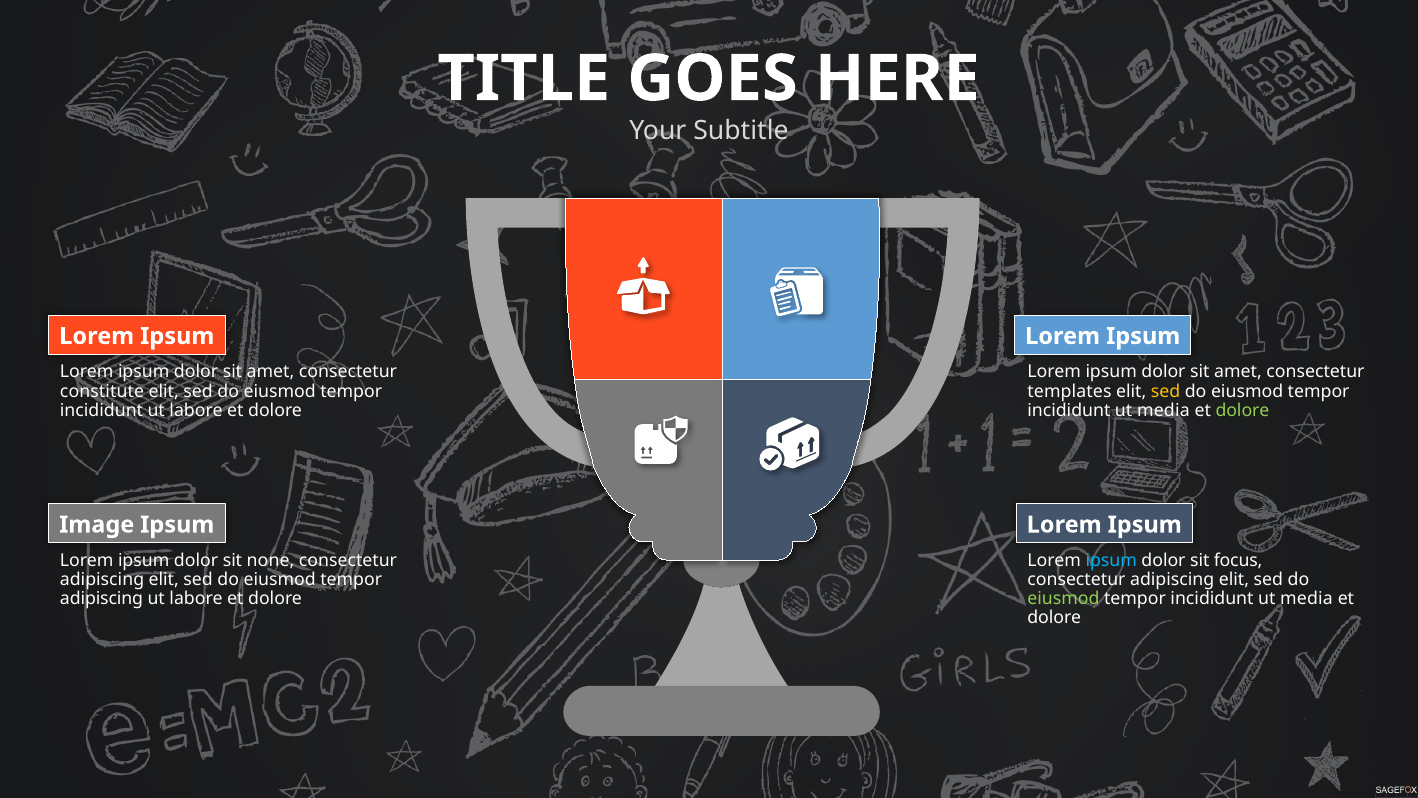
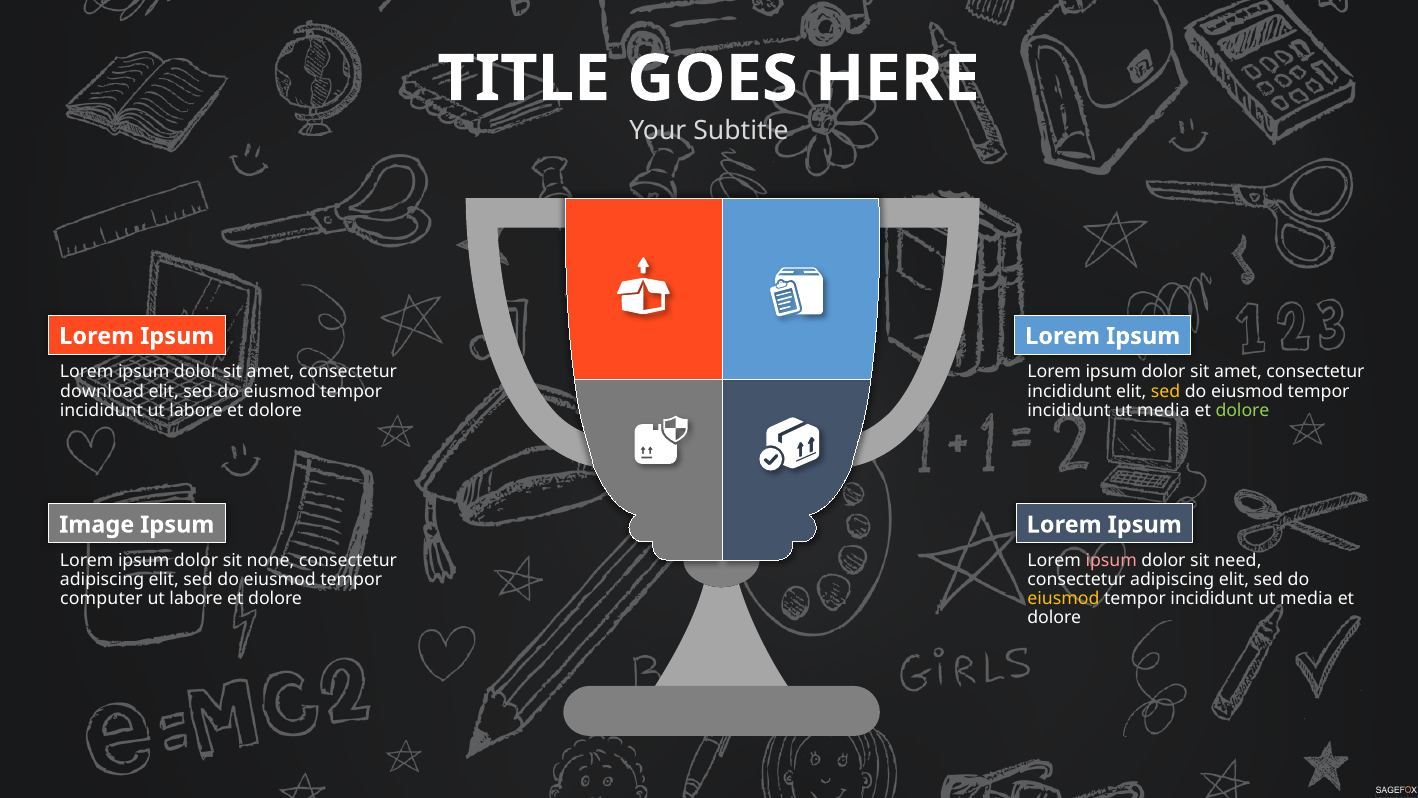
constitute: constitute -> download
templates at (1069, 391): templates -> incididunt
ipsum at (1111, 560) colour: light blue -> pink
focus: focus -> need
adipiscing at (102, 599): adipiscing -> computer
eiusmod at (1063, 599) colour: light green -> yellow
